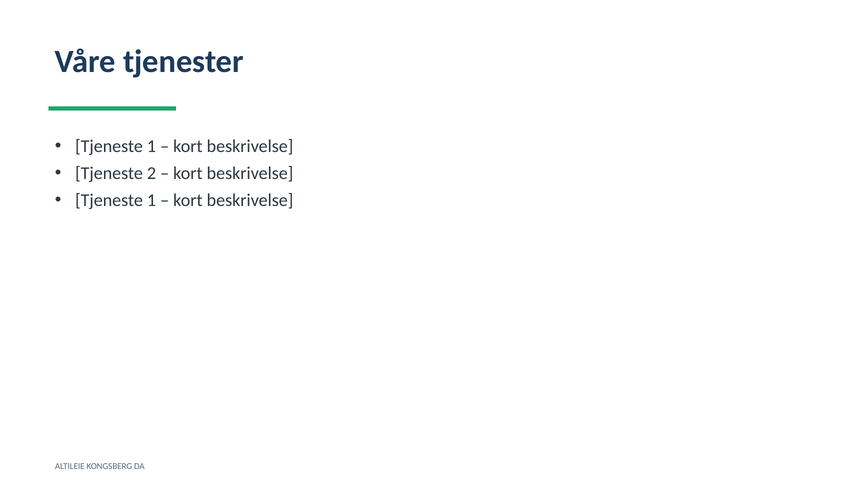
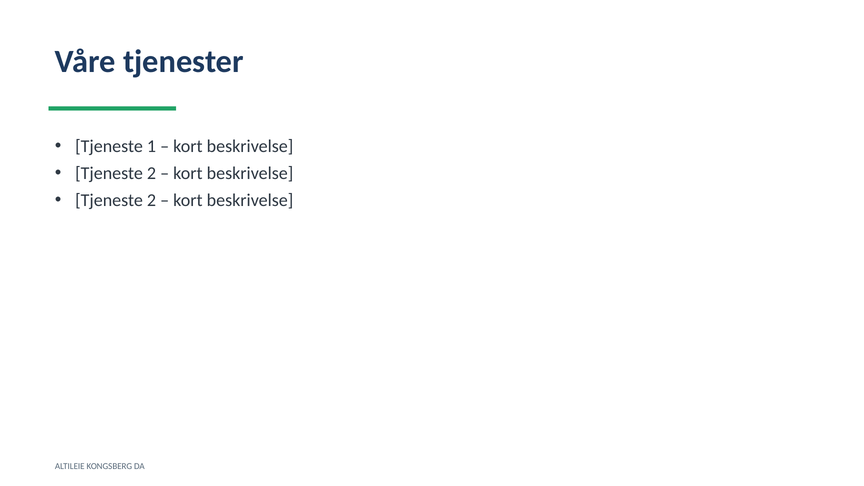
1 at (151, 200): 1 -> 2
